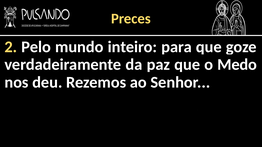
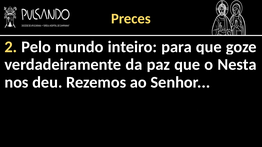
Medo: Medo -> Nesta
